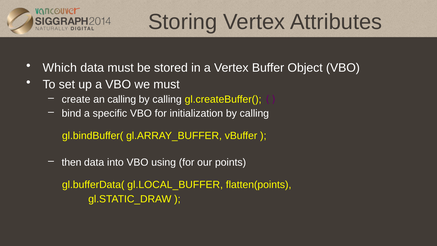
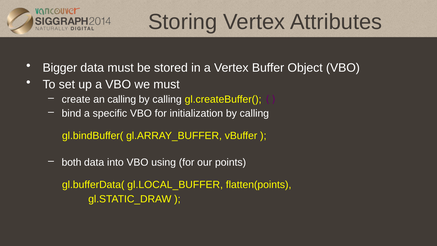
Which: Which -> Bigger
then: then -> both
